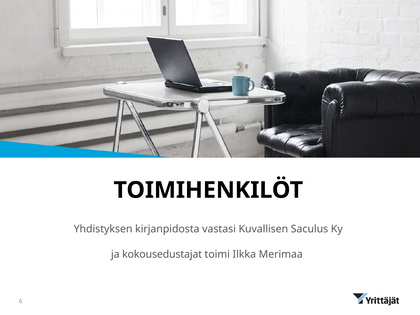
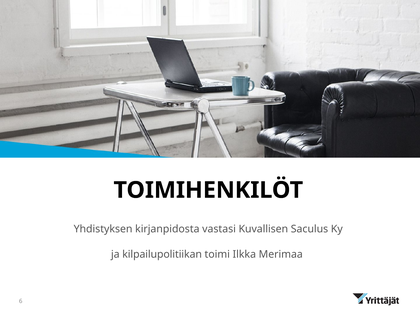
kokousedustajat: kokousedustajat -> kilpailupolitiikan
